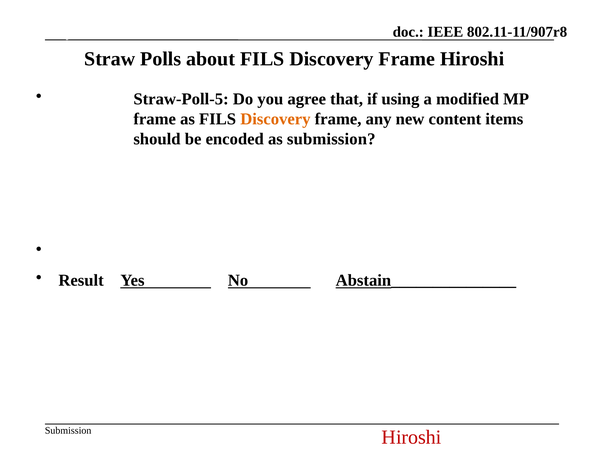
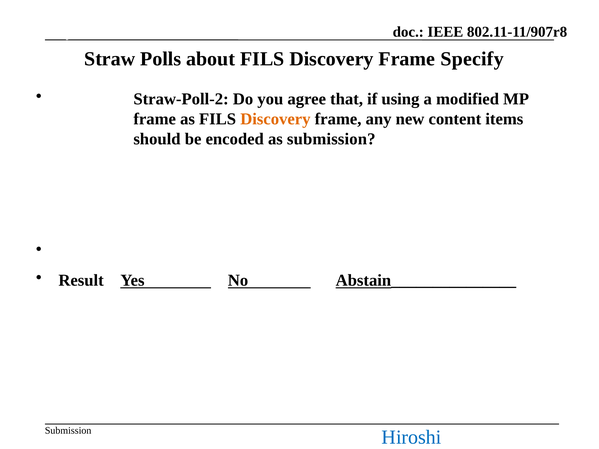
Frame Hiroshi: Hiroshi -> Specify
Straw-Poll-5: Straw-Poll-5 -> Straw-Poll-2
Hiroshi at (412, 438) colour: red -> blue
